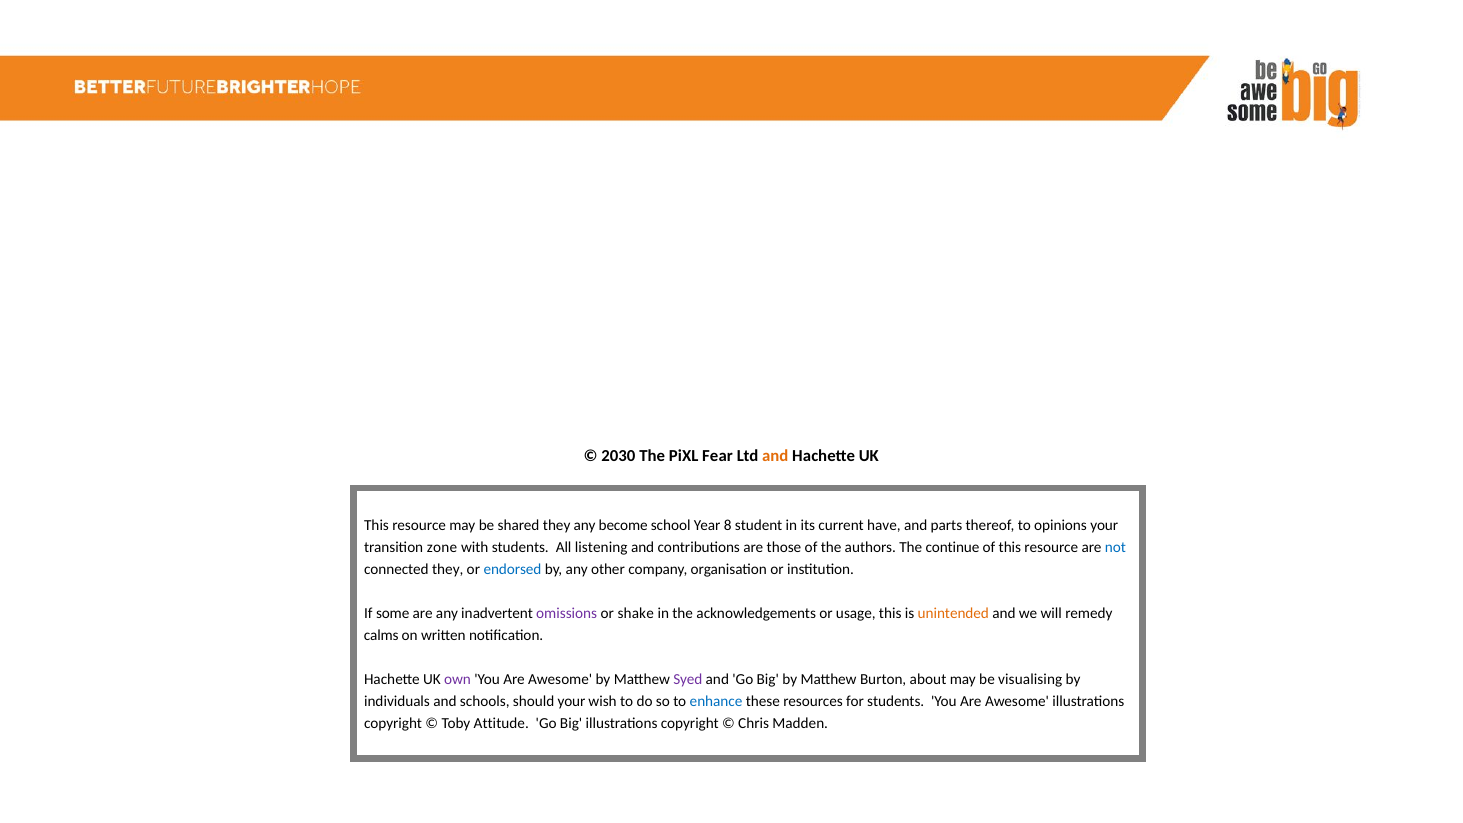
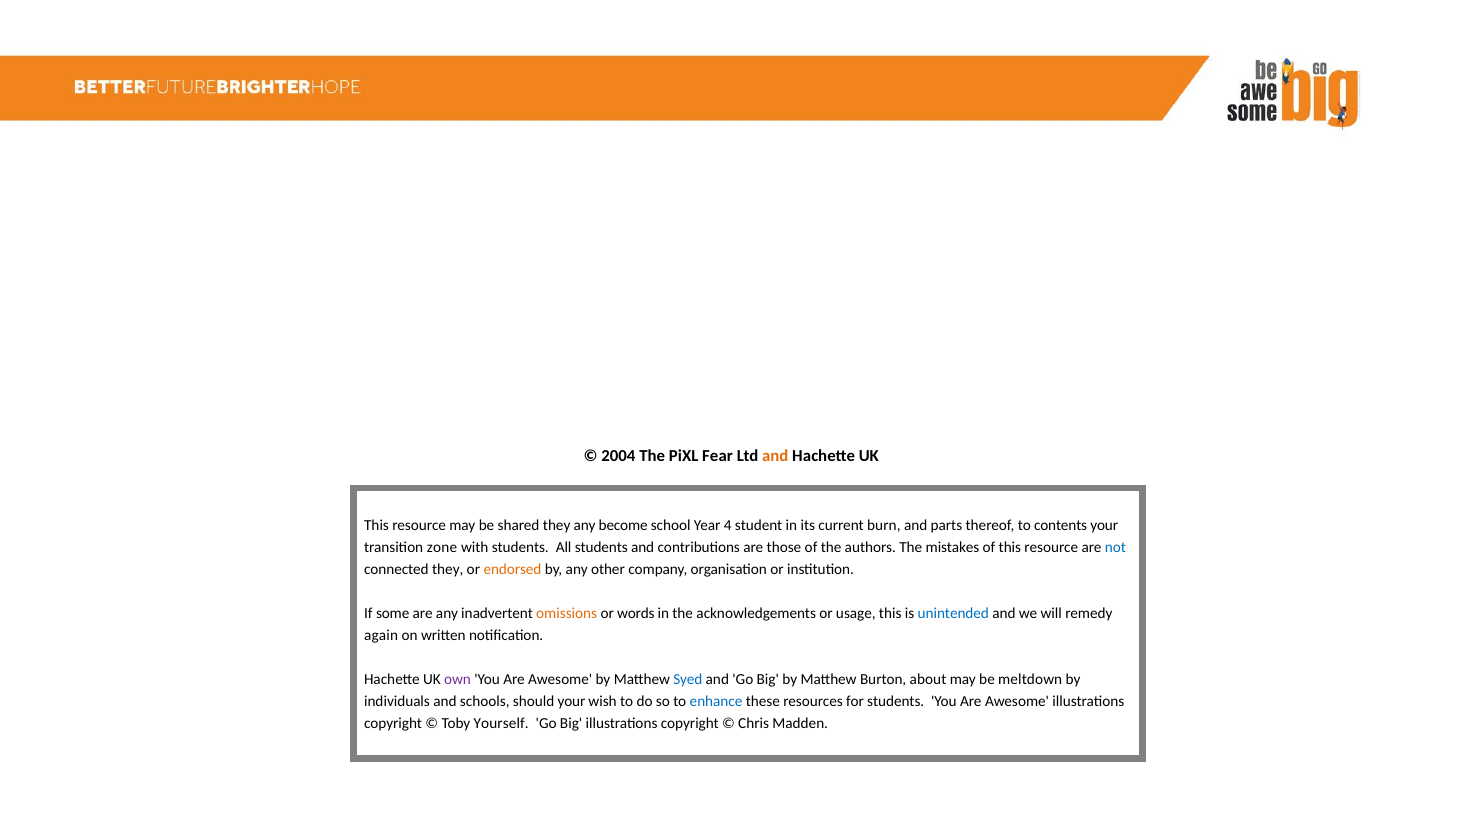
2030: 2030 -> 2004
8: 8 -> 4
have: have -> burn
opinions: opinions -> contents
All listening: listening -> students
continue: continue -> mistakes
endorsed colour: blue -> orange
omissions colour: purple -> orange
shake: shake -> words
unintended colour: orange -> blue
calms: calms -> again
Syed colour: purple -> blue
visualising: visualising -> meltdown
Attitude: Attitude -> Yourself
